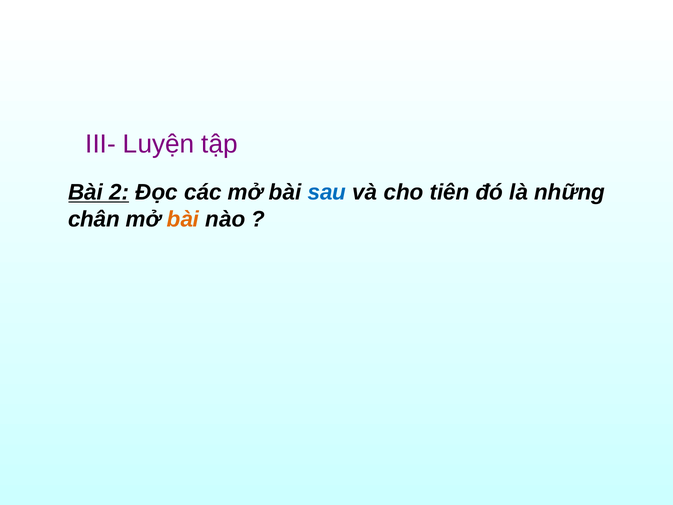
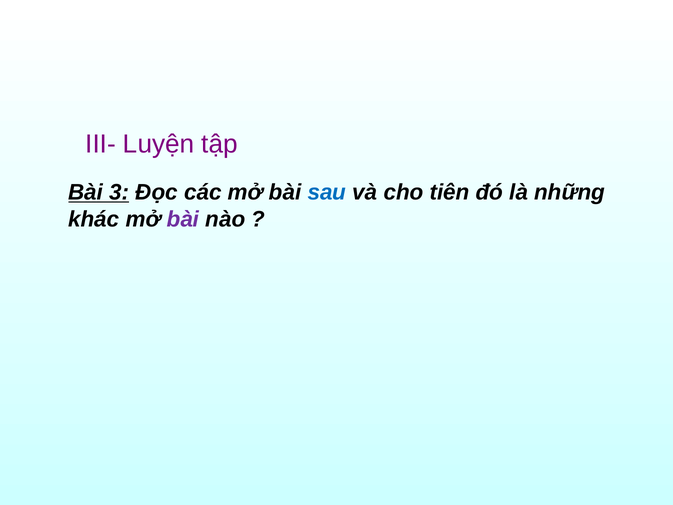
2: 2 -> 3
chân: chân -> khác
bài at (183, 219) colour: orange -> purple
